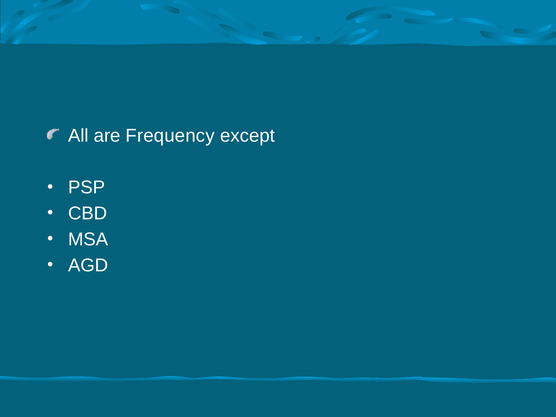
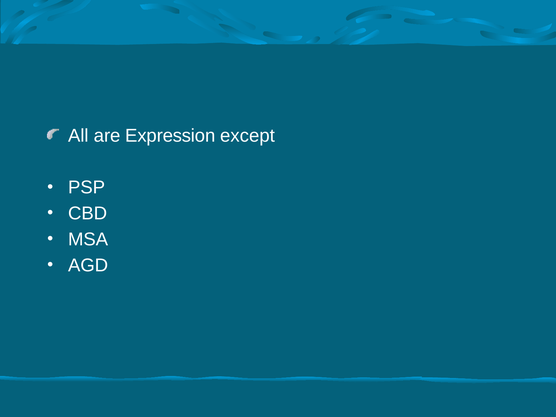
Frequency: Frequency -> Expression
